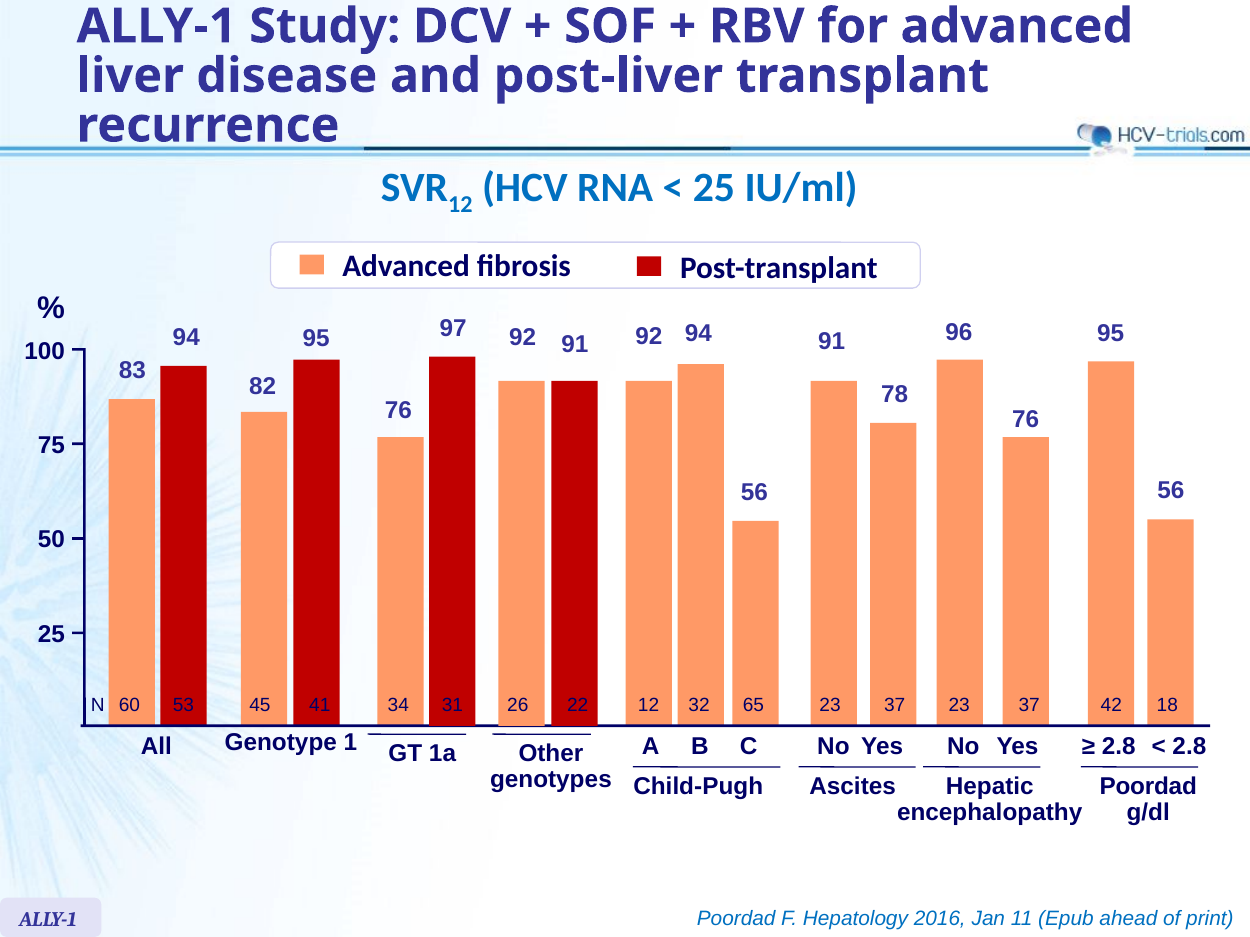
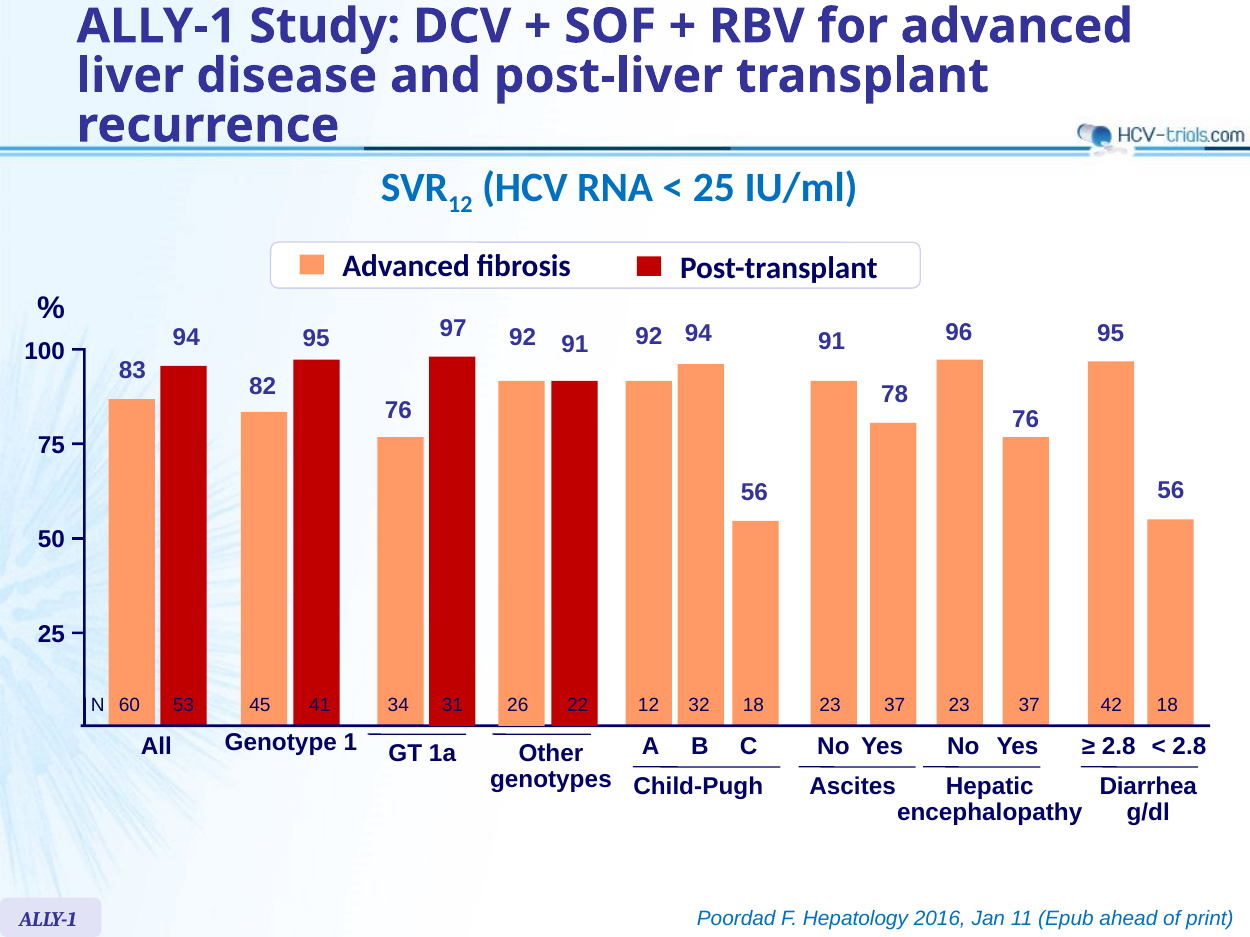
32 65: 65 -> 18
Poordad at (1148, 787): Poordad -> Diarrhea
